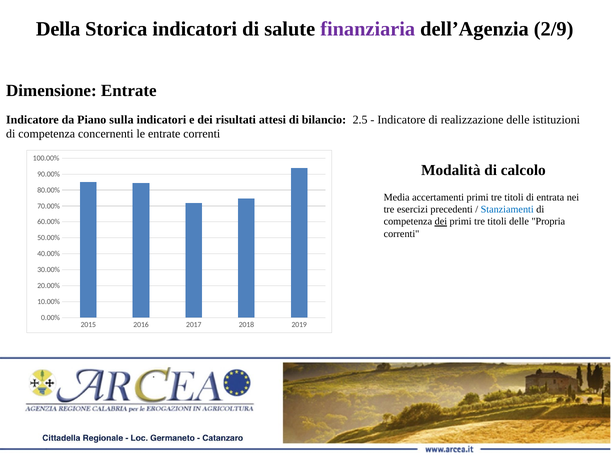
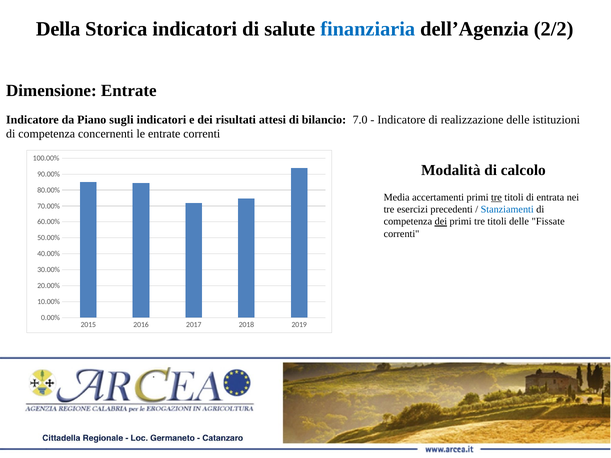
finanziaria colour: purple -> blue
2/9: 2/9 -> 2/2
sulla: sulla -> sugli
2.5: 2.5 -> 7.0
tre at (496, 197) underline: none -> present
Propria: Propria -> Fissate
